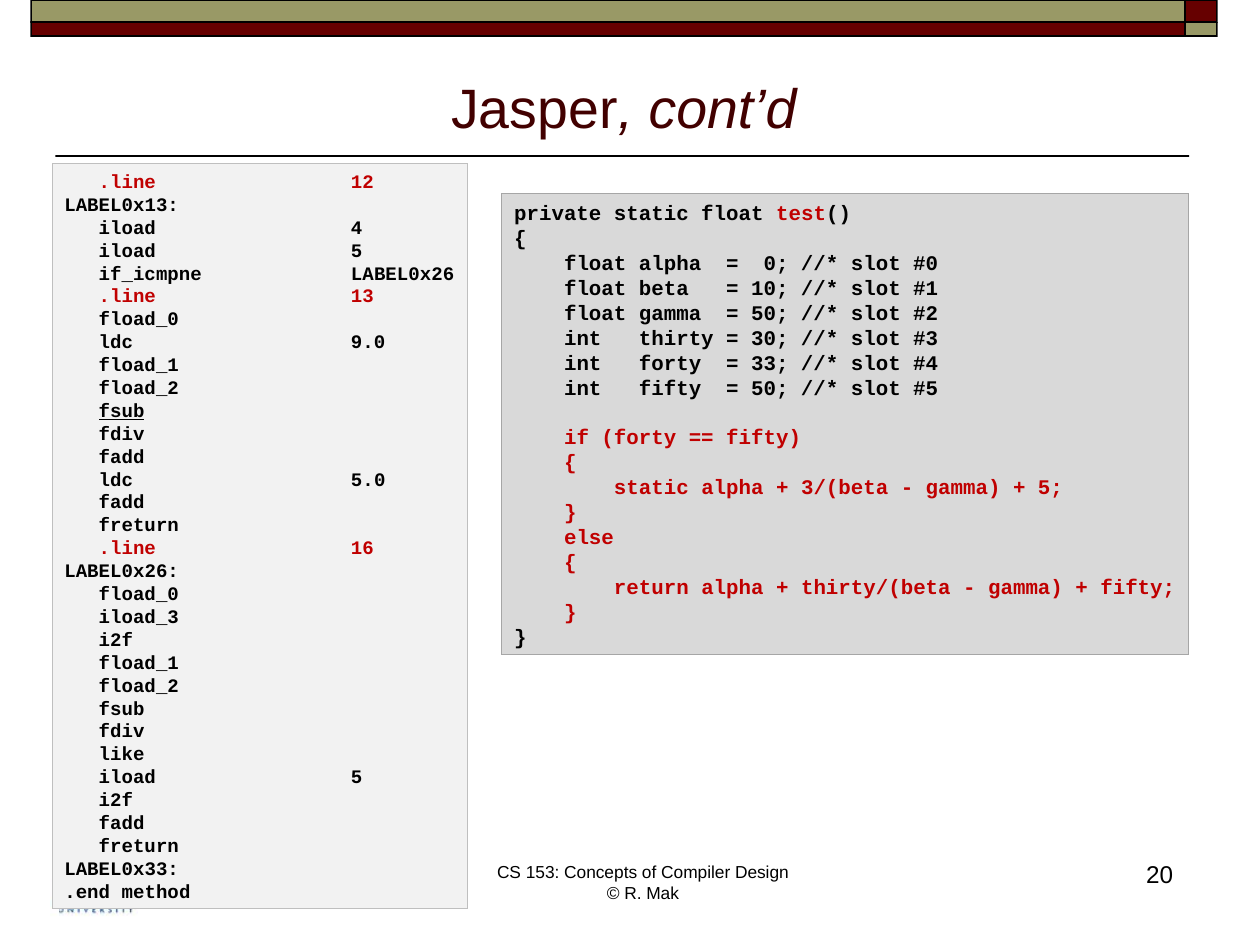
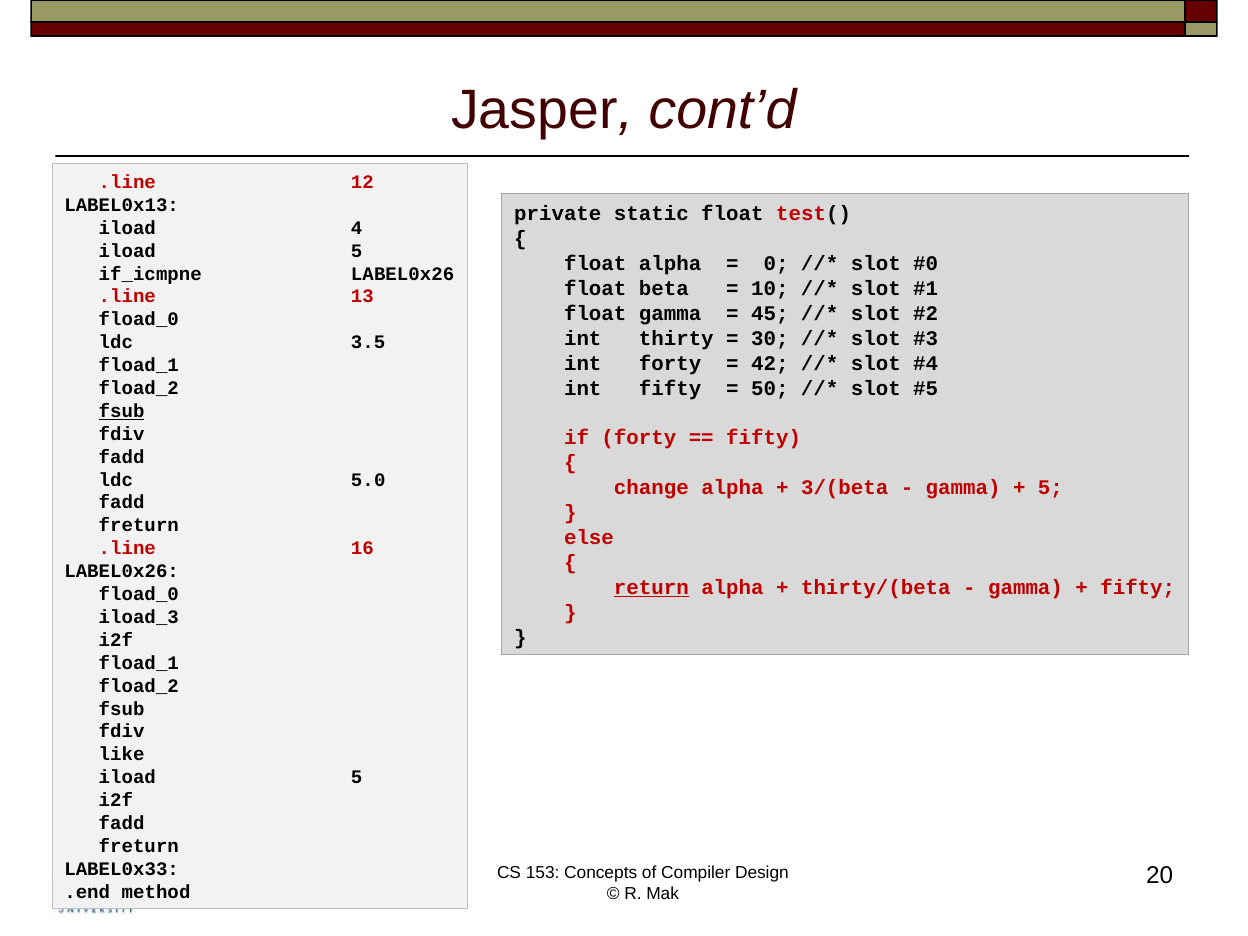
50 at (770, 313): 50 -> 45
9.0: 9.0 -> 3.5
33: 33 -> 42
static at (651, 488): static -> change
return underline: none -> present
